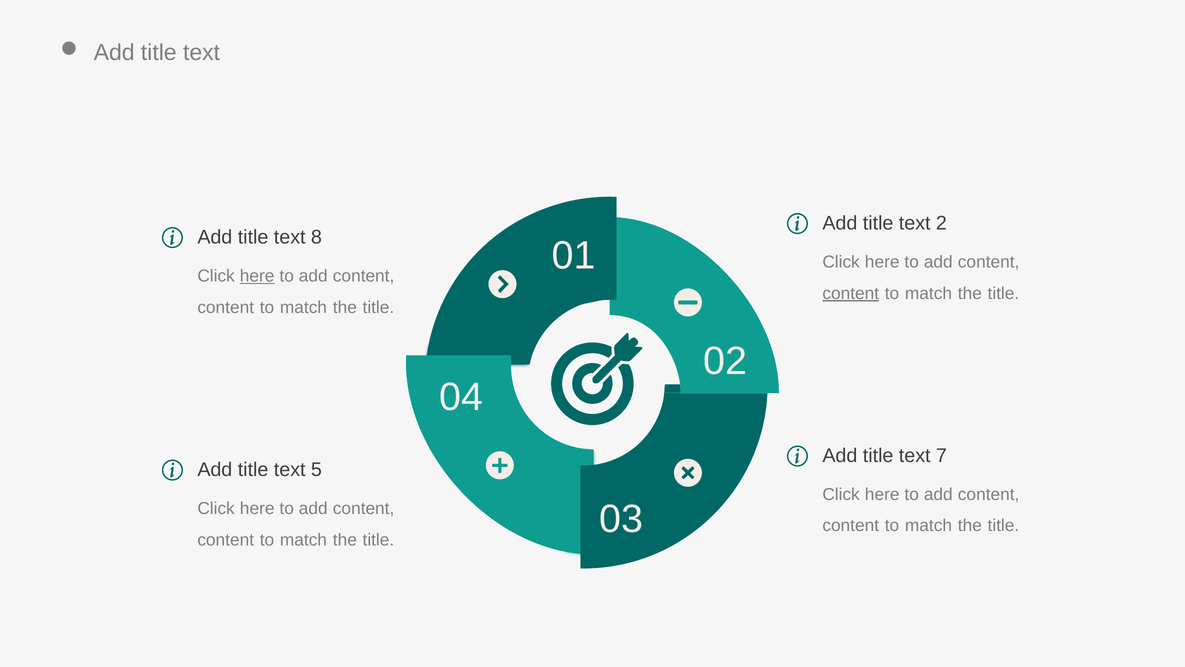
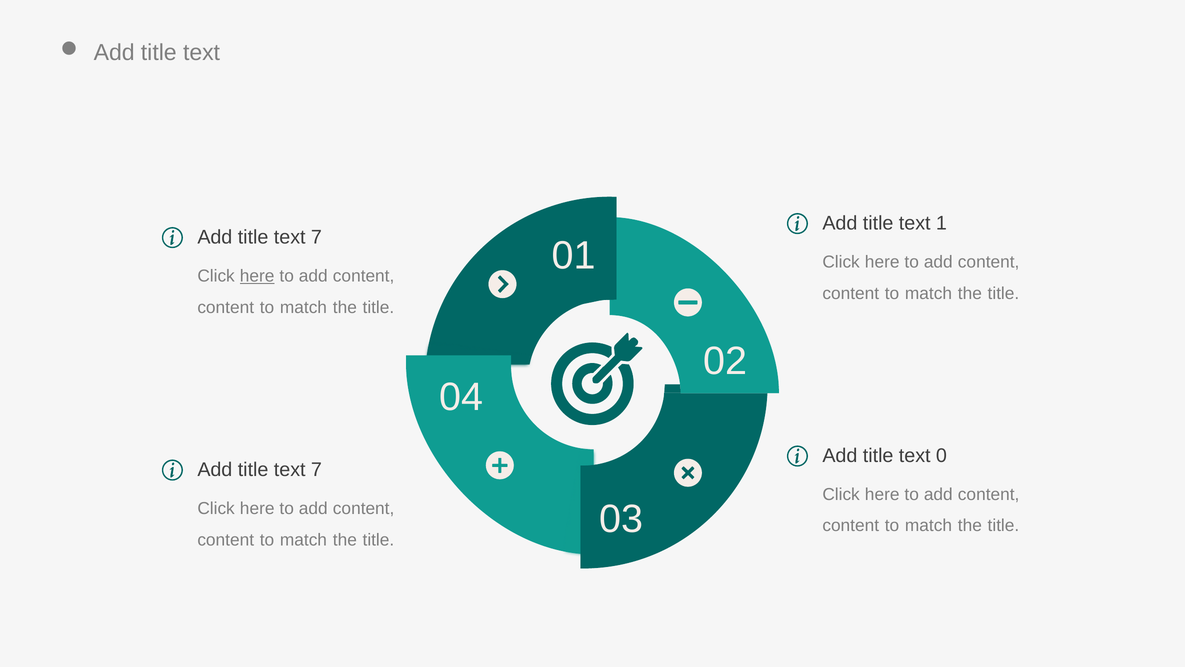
2: 2 -> 1
8 at (316, 237): 8 -> 7
content at (851, 293) underline: present -> none
7: 7 -> 0
5 at (316, 469): 5 -> 7
